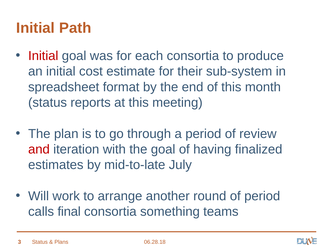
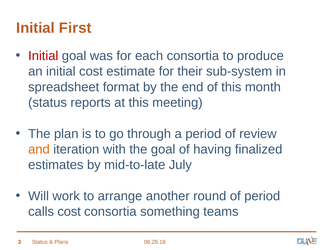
Path: Path -> First
and colour: red -> orange
calls final: final -> cost
